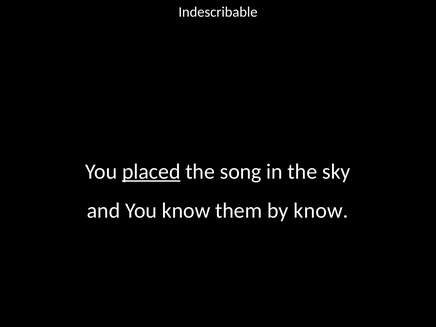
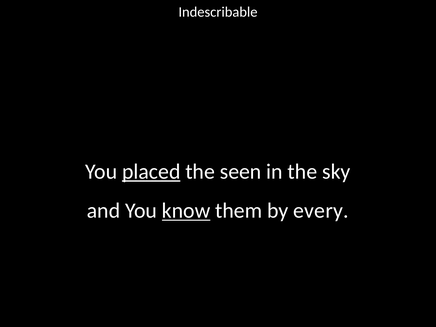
song: song -> seen
know at (186, 211) underline: none -> present
by know: know -> every
